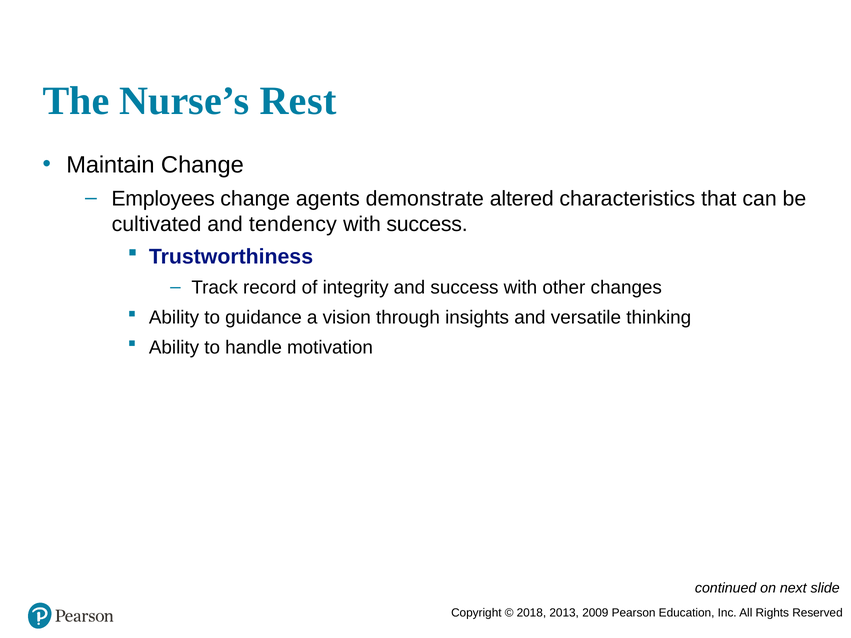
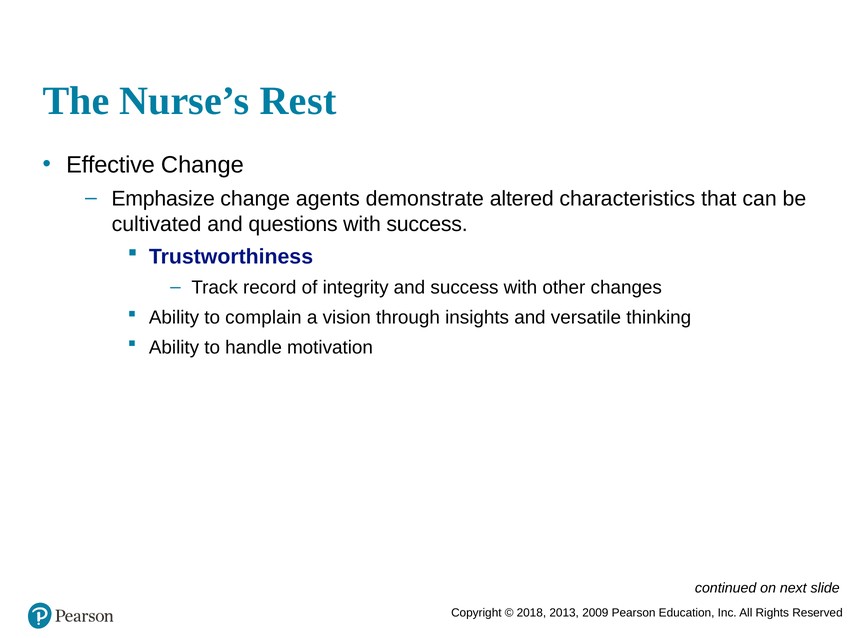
Maintain: Maintain -> Effective
Employees: Employees -> Emphasize
tendency: tendency -> questions
guidance: guidance -> complain
